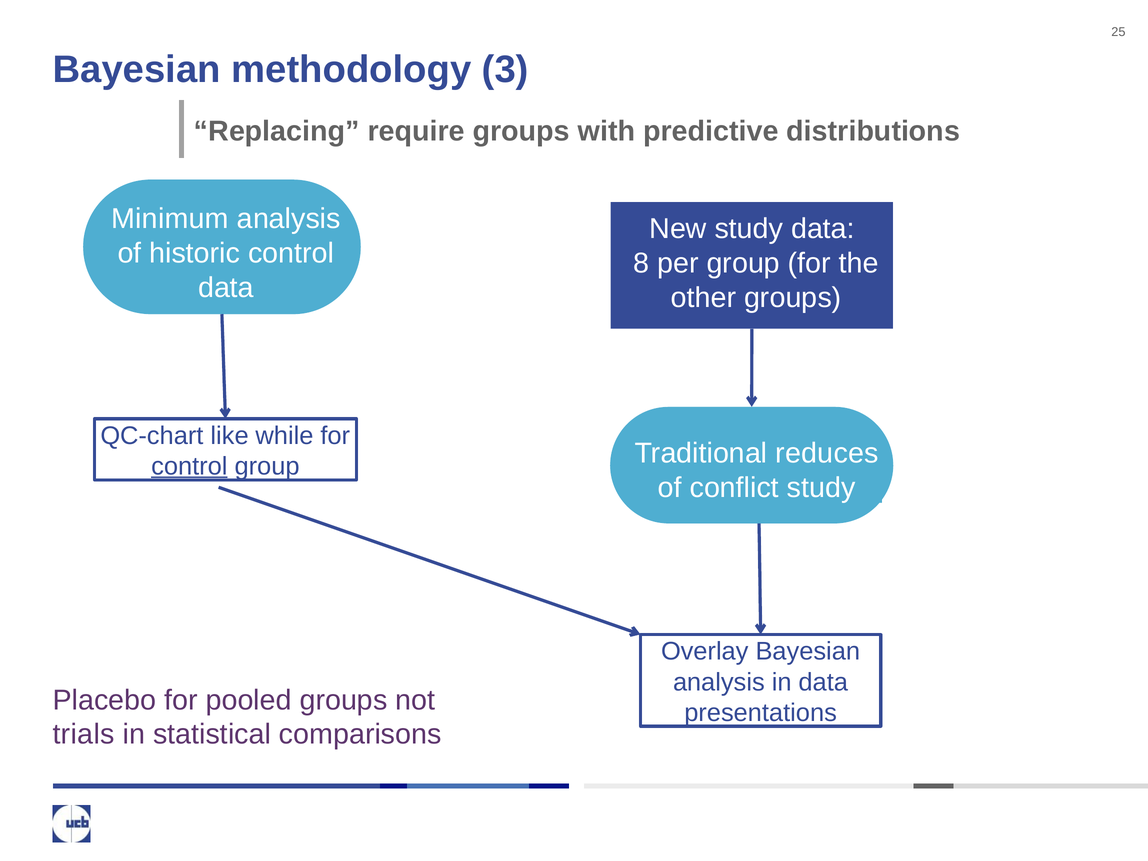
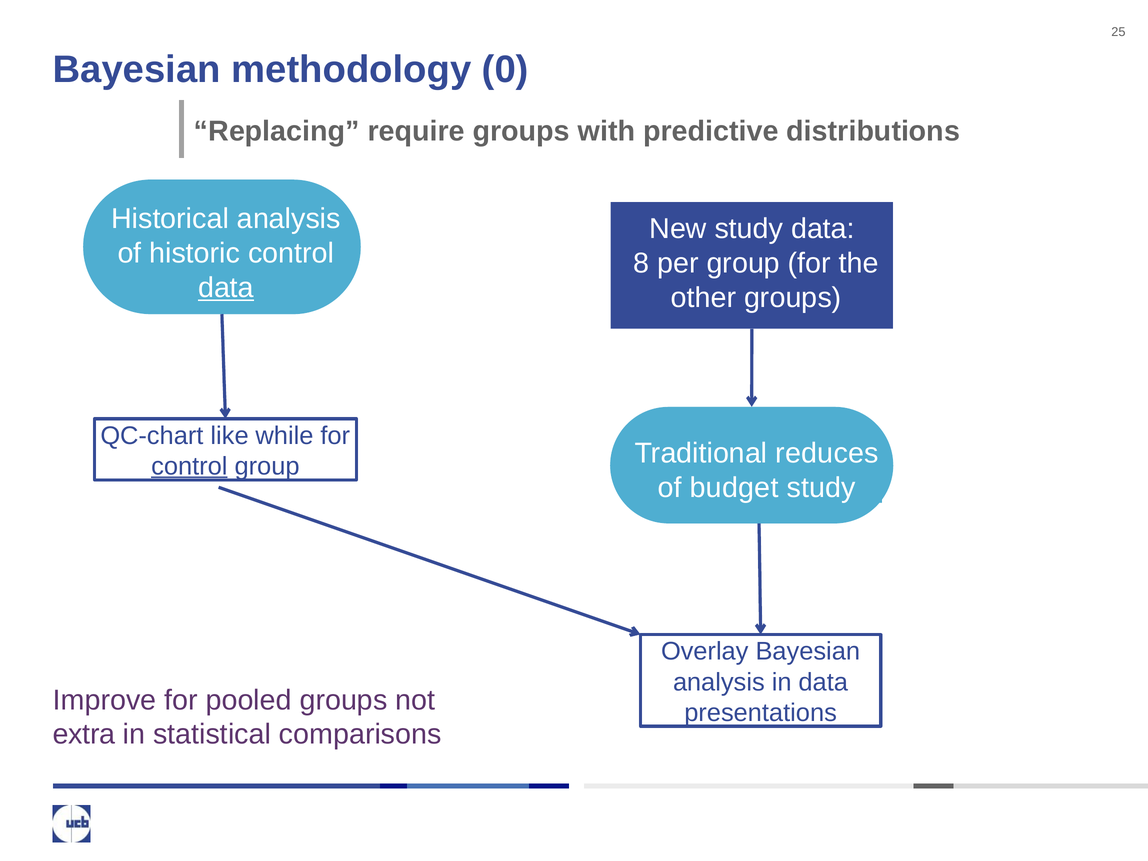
3: 3 -> 0
Minimum: Minimum -> Historical
data at (226, 288) underline: none -> present
conflict: conflict -> budget
Placebo: Placebo -> Improve
trials: trials -> extra
